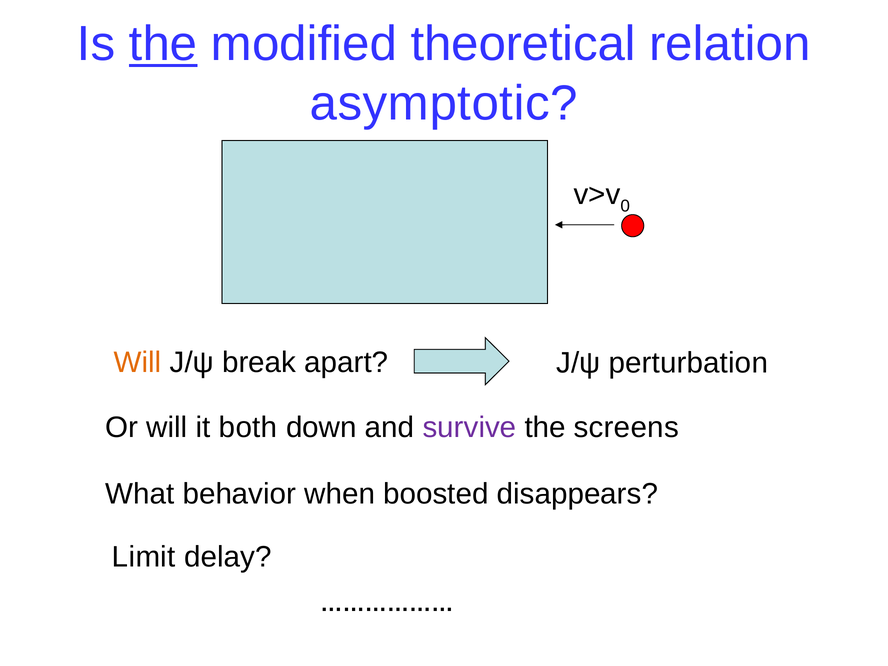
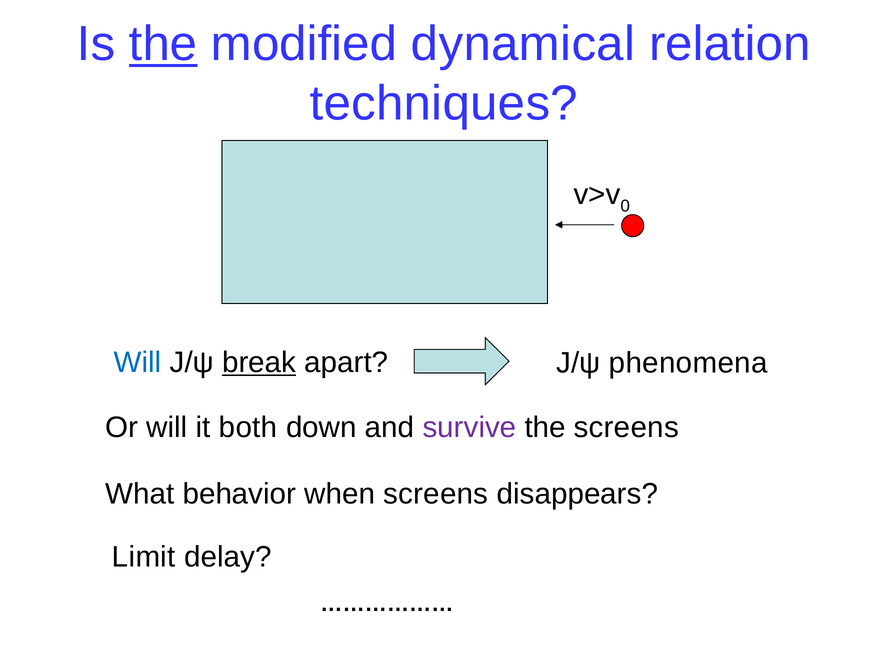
theoretical: theoretical -> dynamical
asymptotic: asymptotic -> techniques
Will at (138, 363) colour: orange -> blue
break underline: none -> present
perturbation: perturbation -> phenomena
when boosted: boosted -> screens
